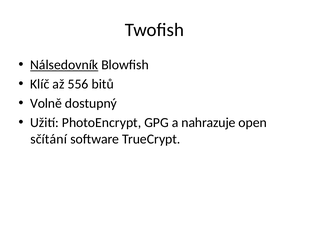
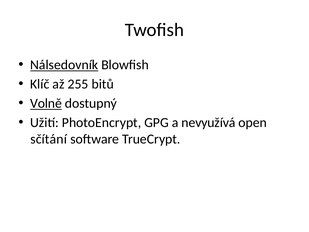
556: 556 -> 255
Volně underline: none -> present
nahrazuje: nahrazuje -> nevyužívá
